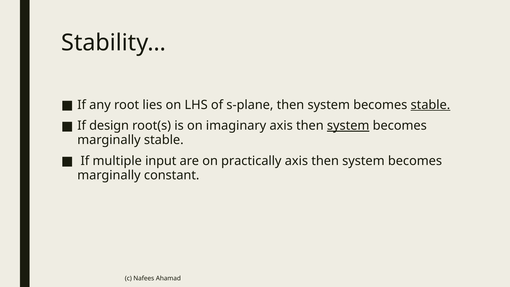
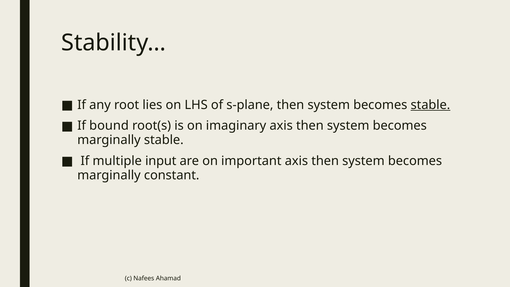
design: design -> bound
system at (348, 126) underline: present -> none
practically: practically -> important
